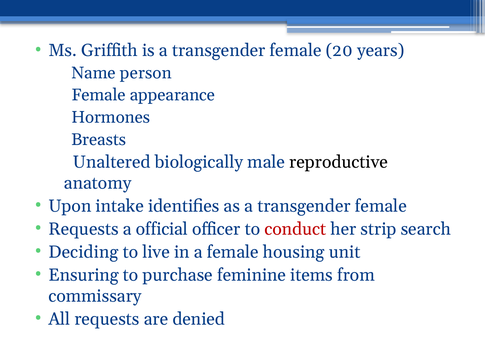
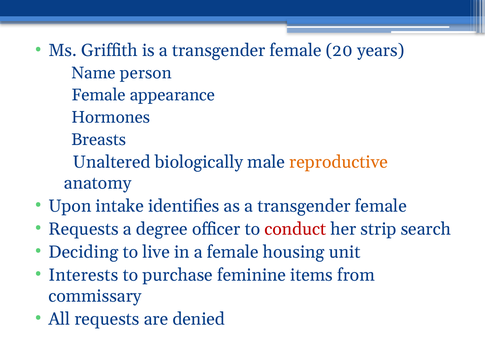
reproductive colour: black -> orange
official: official -> degree
Ensuring: Ensuring -> Interests
